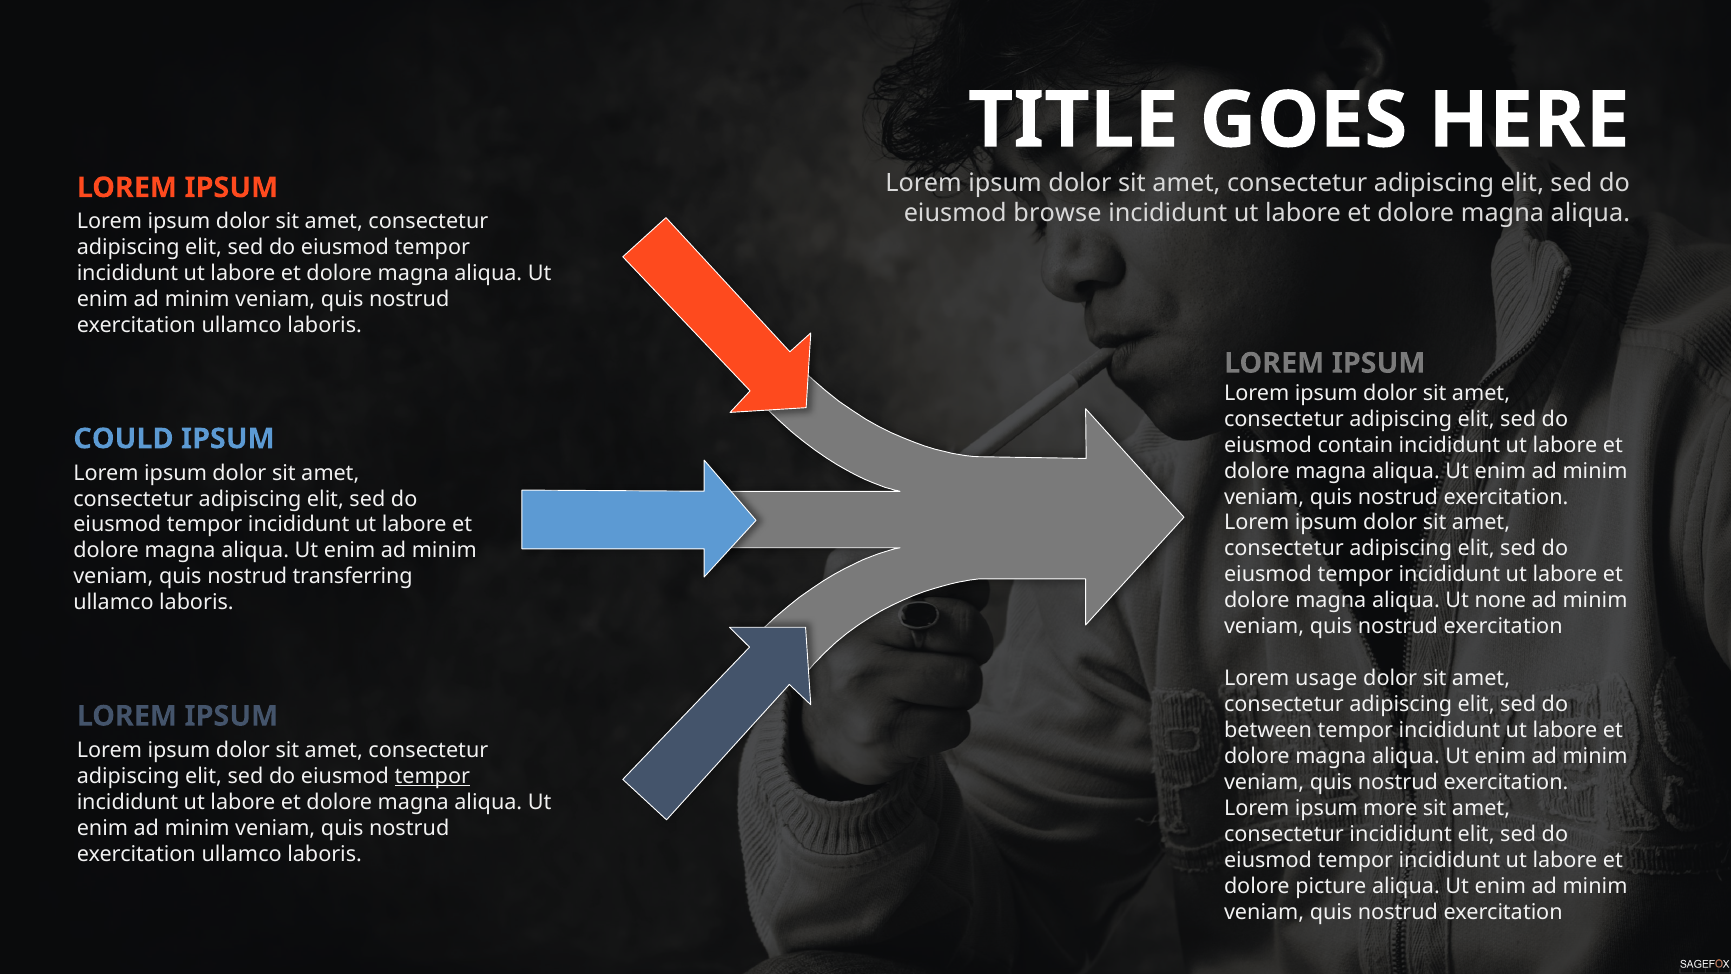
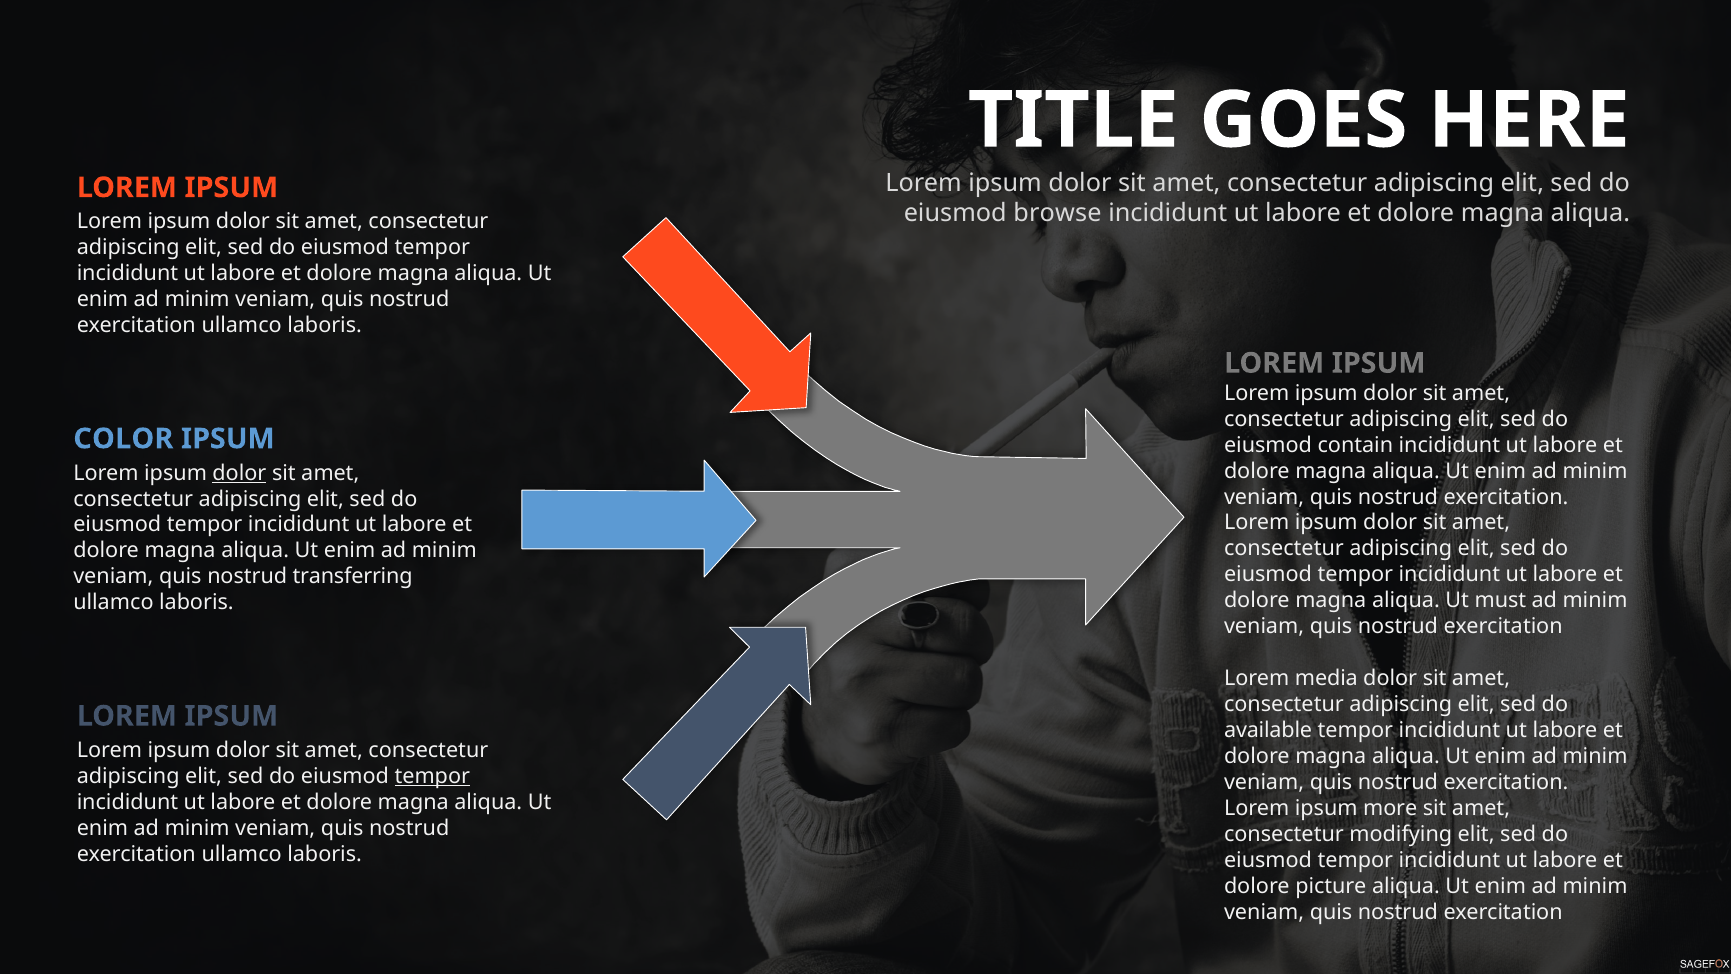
COULD: COULD -> COLOR
dolor at (239, 473) underline: none -> present
none: none -> must
usage: usage -> media
between: between -> available
consectetur incididunt: incididunt -> modifying
